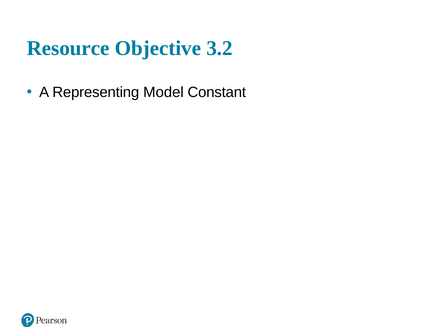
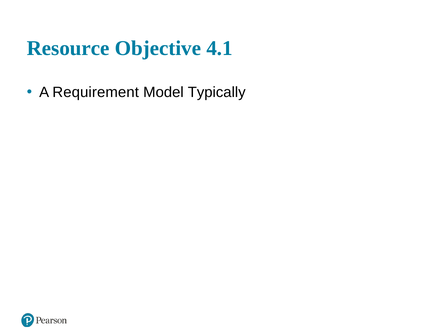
3.2: 3.2 -> 4.1
Representing: Representing -> Requirement
Constant: Constant -> Typically
